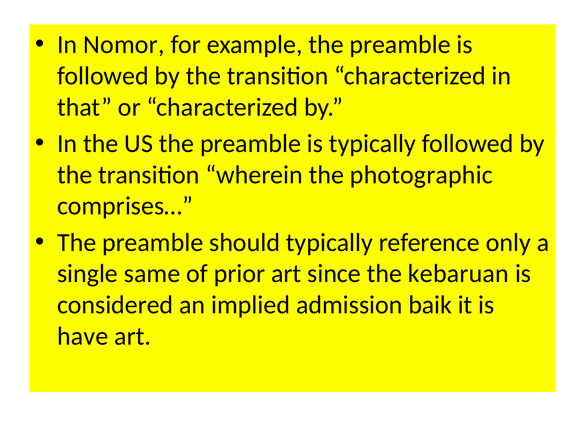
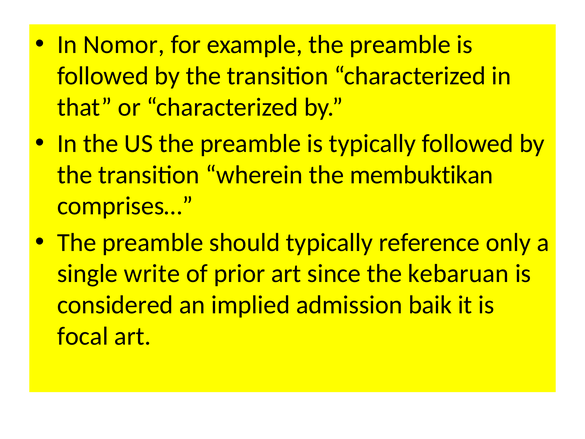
photographic: photographic -> membuktikan
same: same -> write
have: have -> focal
